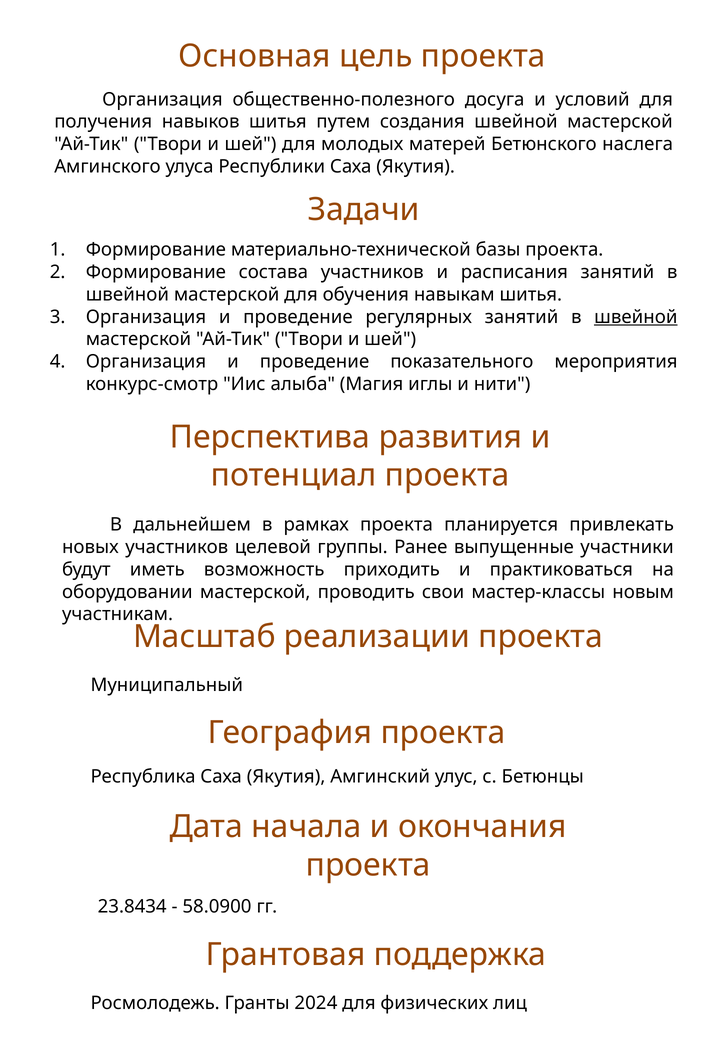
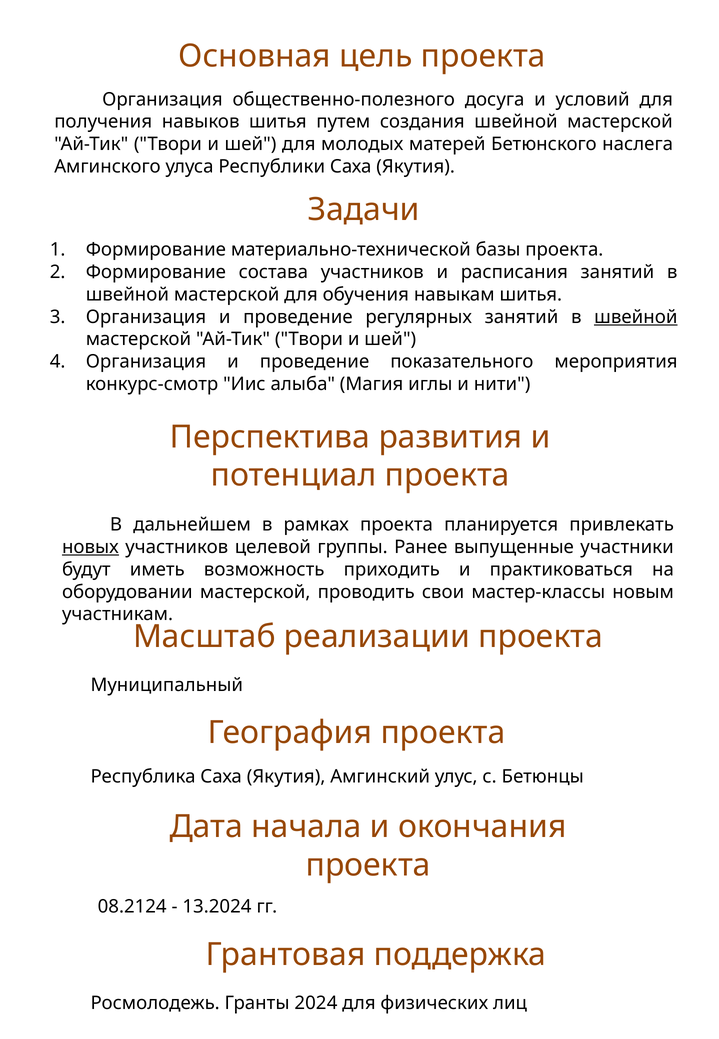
новых underline: none -> present
23.8434: 23.8434 -> 08.2124
58.0900: 58.0900 -> 13.2024
